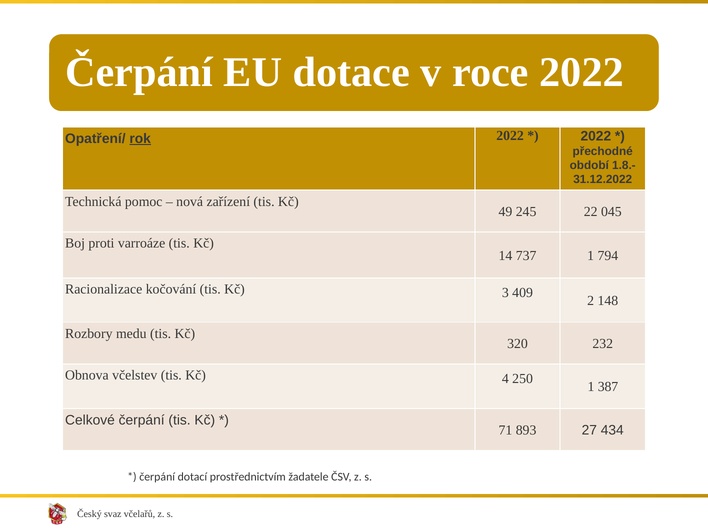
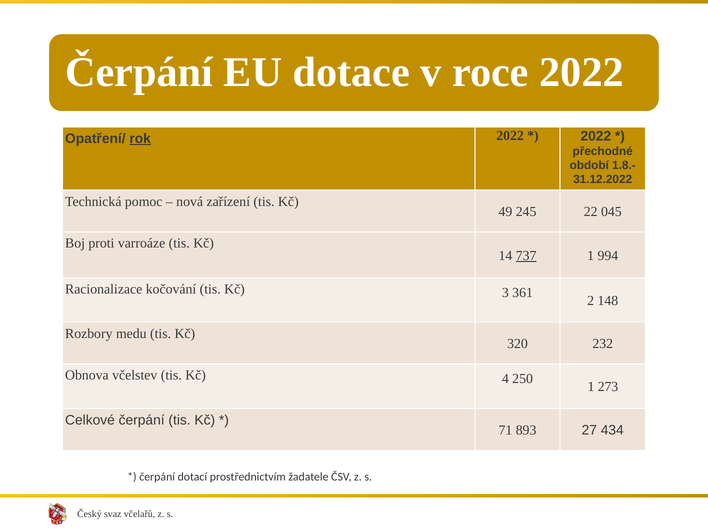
737 underline: none -> present
794: 794 -> 994
409: 409 -> 361
387: 387 -> 273
